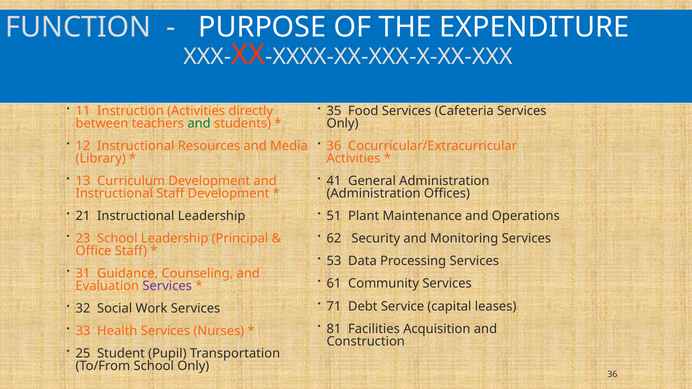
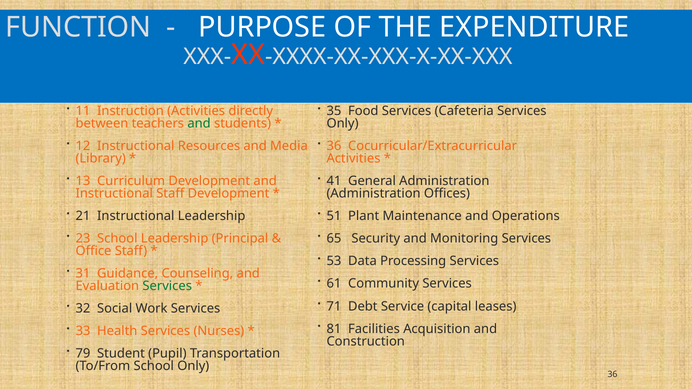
62: 62 -> 65
Services at (167, 286) colour: purple -> green
25: 25 -> 79
